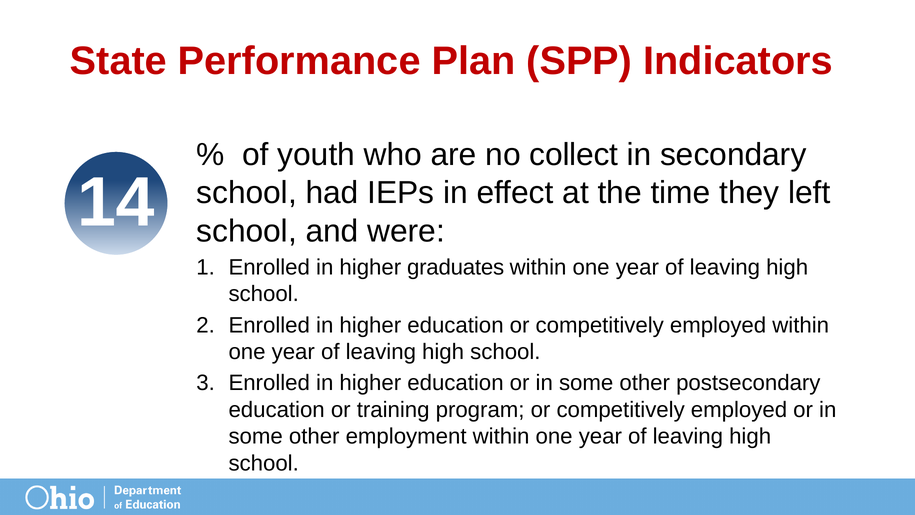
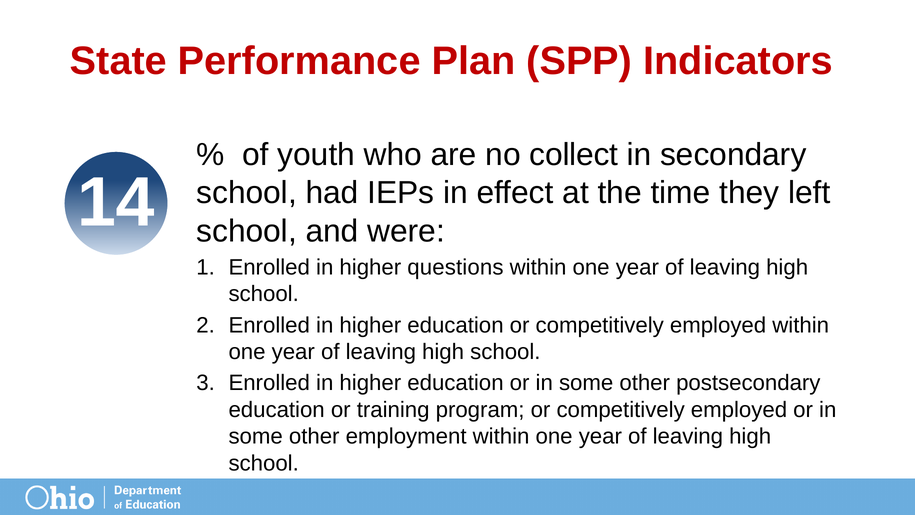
graduates: graduates -> questions
